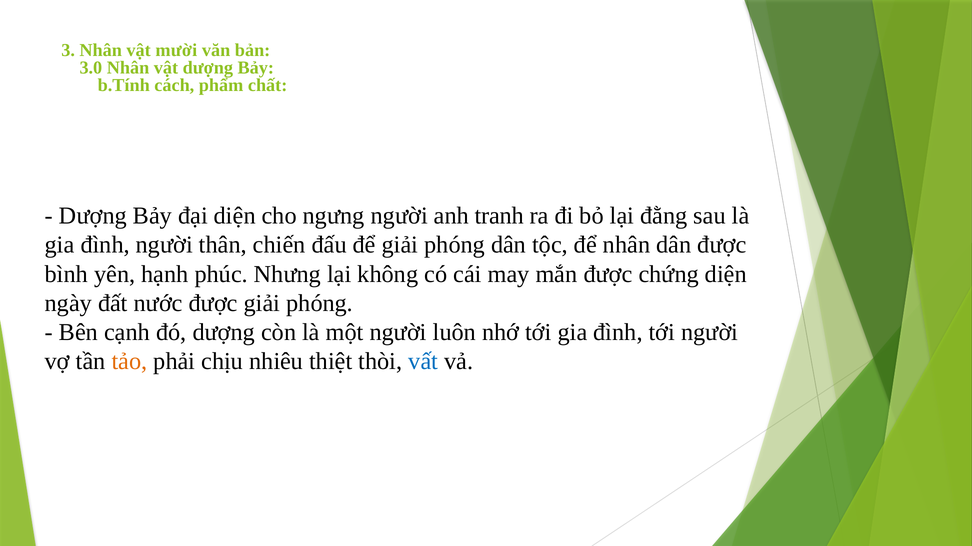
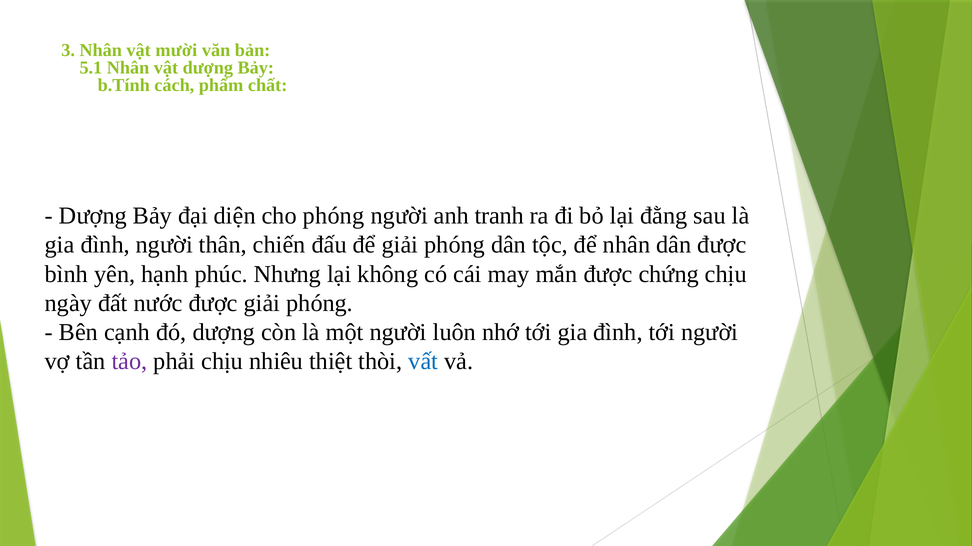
3.0: 3.0 -> 5.1
cho ngưng: ngưng -> phóng
chứng diện: diện -> chịu
tảo colour: orange -> purple
